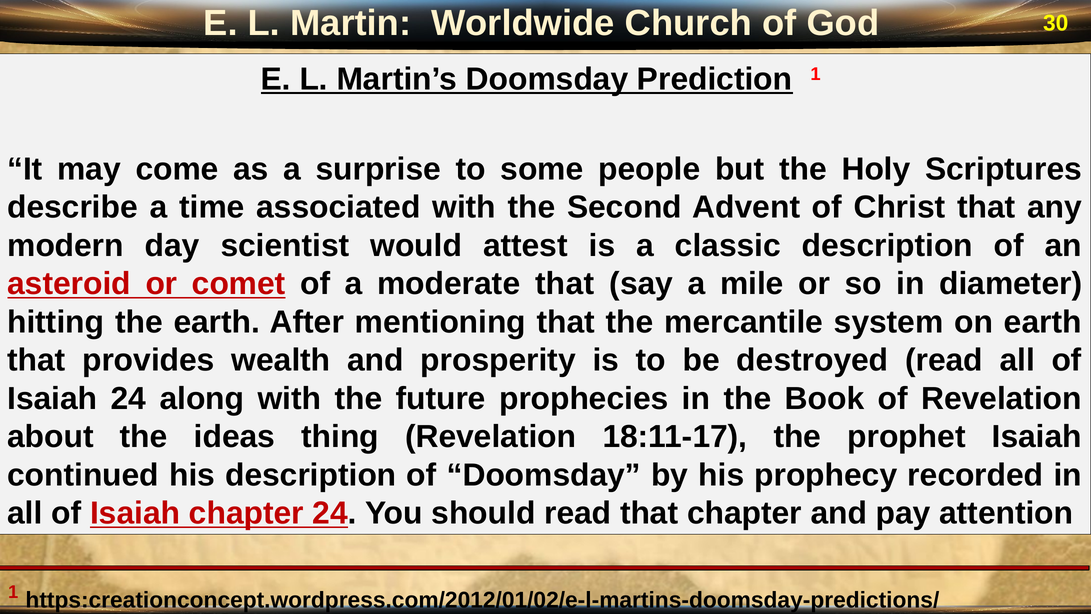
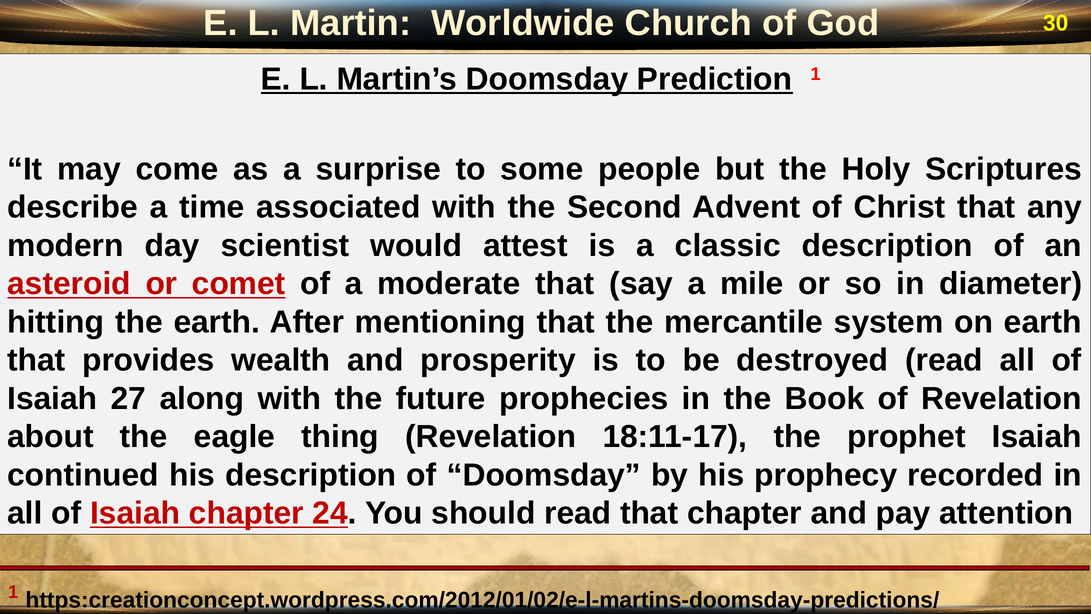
Isaiah 24: 24 -> 27
ideas: ideas -> eagle
